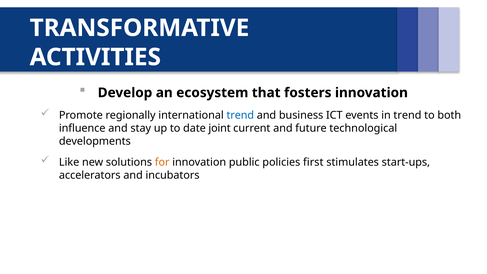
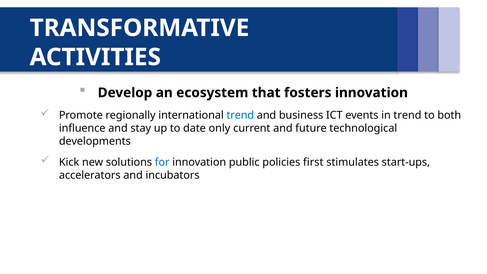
joint: joint -> only
Like: Like -> Kick
for colour: orange -> blue
